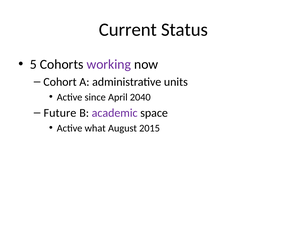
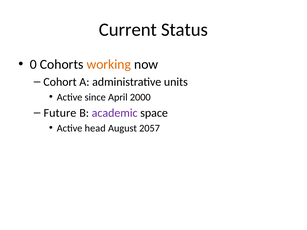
5: 5 -> 0
working colour: purple -> orange
2040: 2040 -> 2000
what: what -> head
2015: 2015 -> 2057
